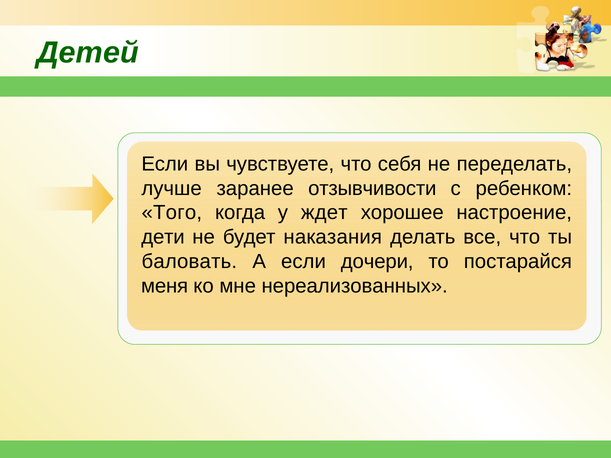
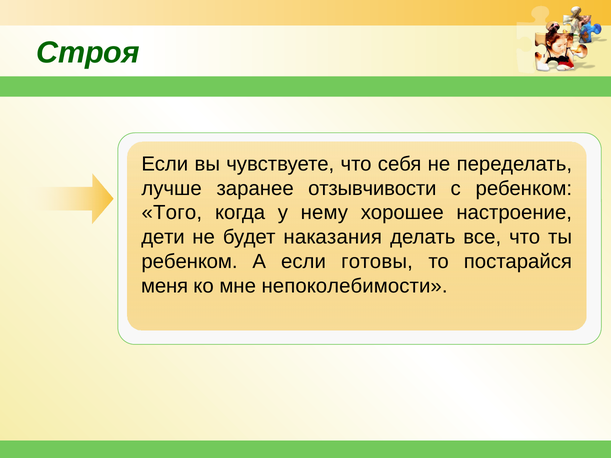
Детей: Детей -> Строя
ждет: ждет -> нему
баловать at (189, 262): баловать -> ребенком
дочери: дочери -> готовы
нереализованных: нереализованных -> непоколебимости
